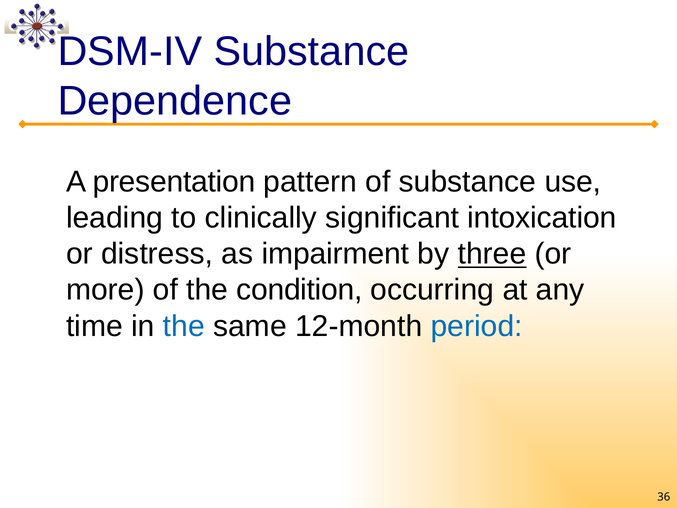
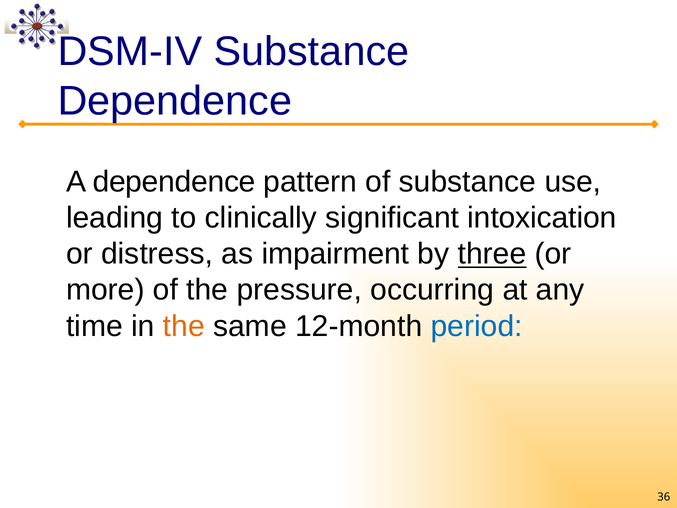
A presentation: presentation -> dependence
condition: condition -> pressure
the at (184, 326) colour: blue -> orange
